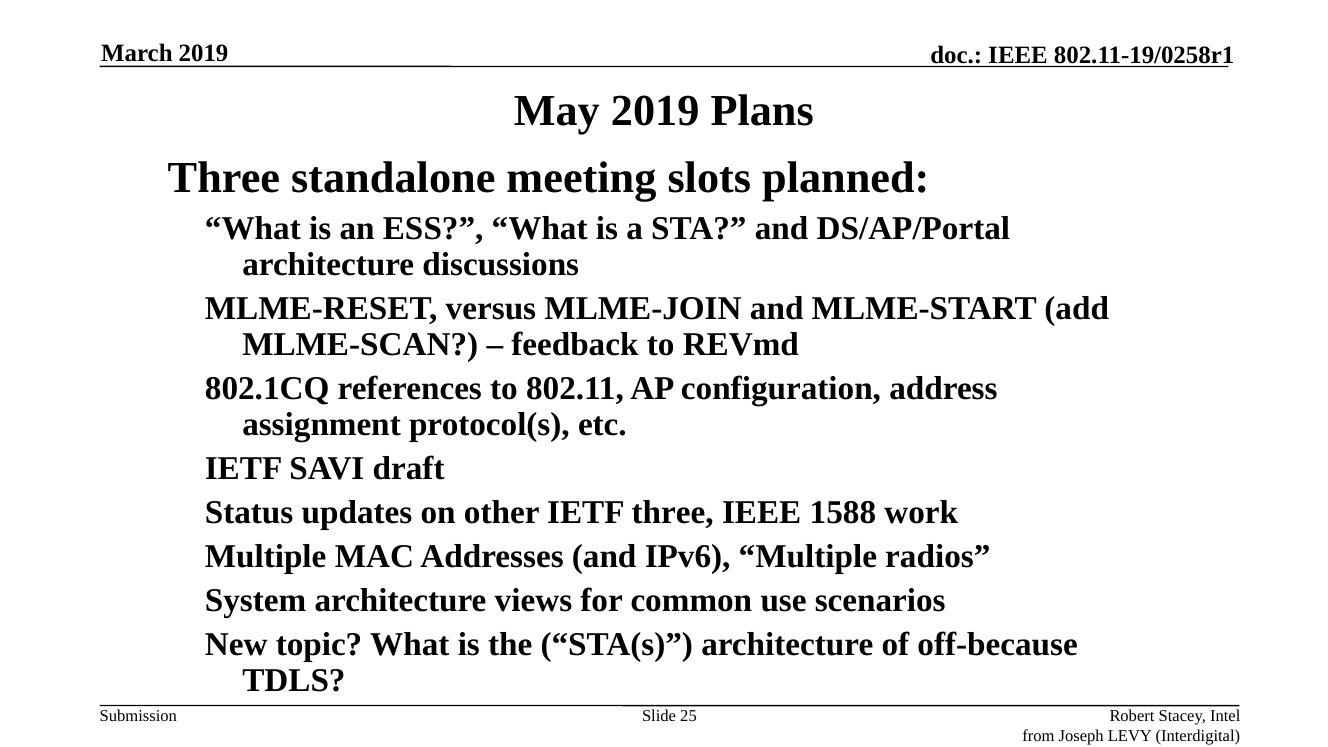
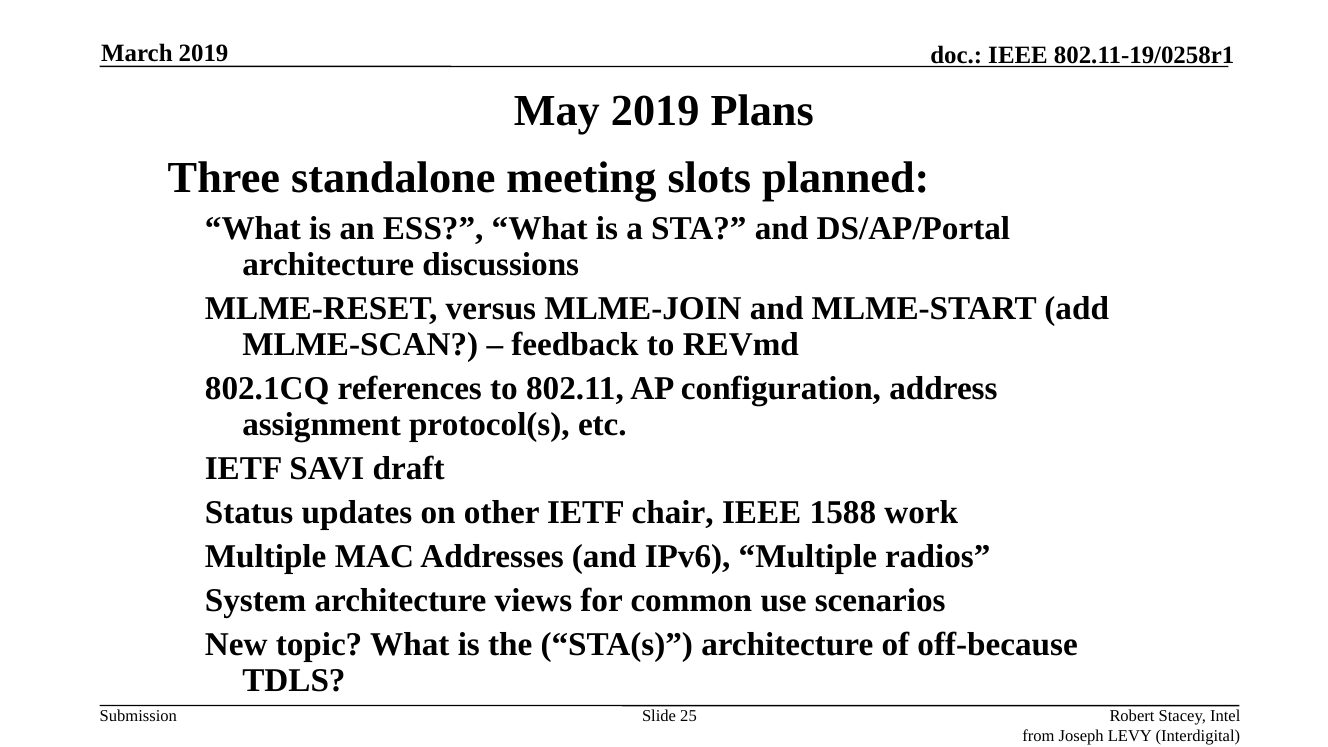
IETF three: three -> chair
